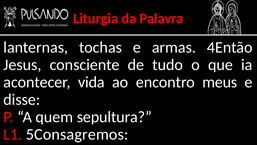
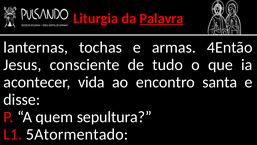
Palavra underline: none -> present
meus: meus -> santa
5Consagremos: 5Consagremos -> 5Atormentado
